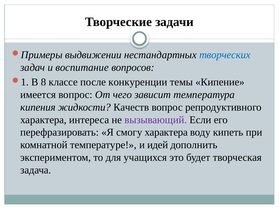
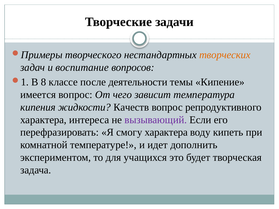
выдвижении: выдвижении -> творческого
творческих colour: blue -> orange
конкуренции: конкуренции -> деятельности
идей: идей -> идет
